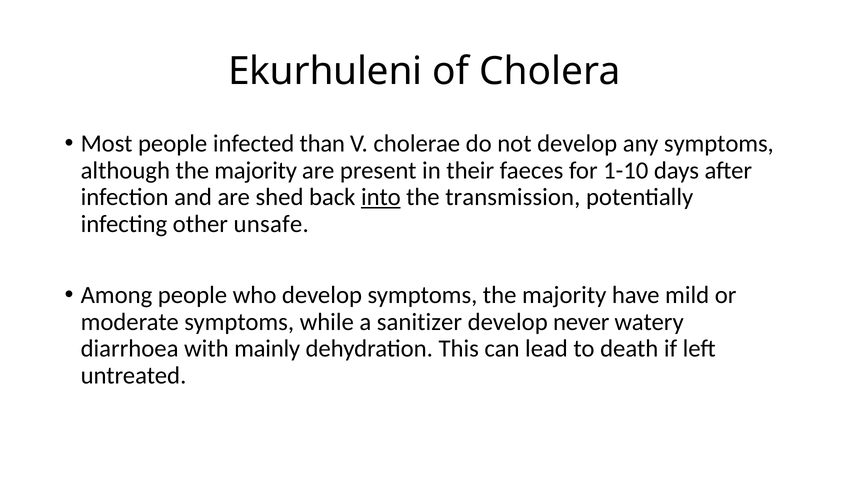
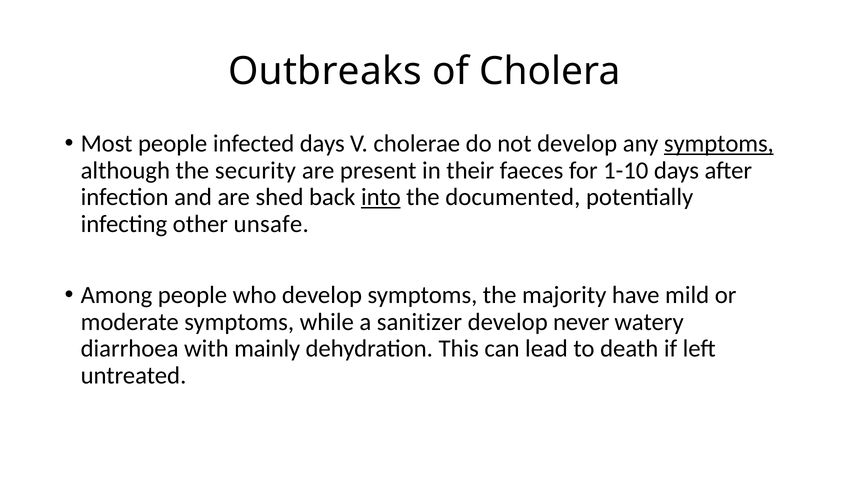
Ekurhuleni: Ekurhuleni -> Outbreaks
infected than: than -> days
symptoms at (719, 144) underline: none -> present
although the majority: majority -> security
transmission: transmission -> documented
